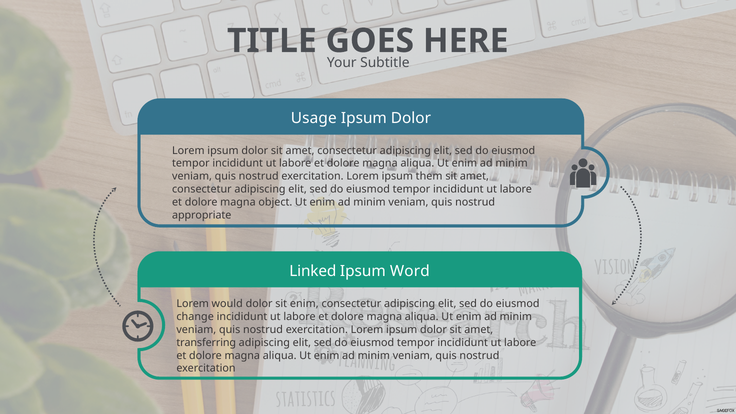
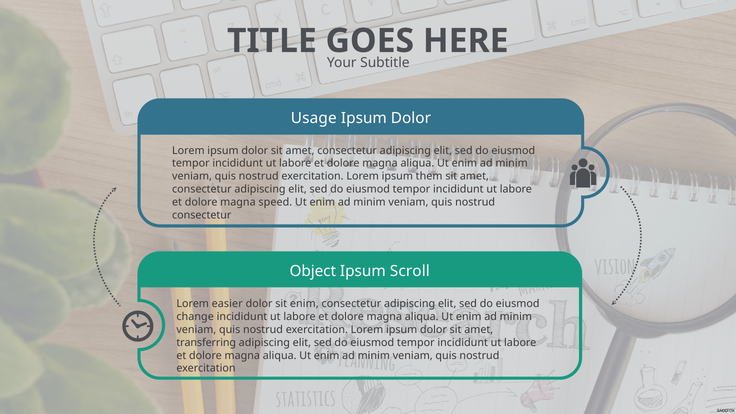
object: object -> speed
appropriate at (202, 215): appropriate -> consectetur
Linked: Linked -> Object
Word: Word -> Scroll
would: would -> easier
